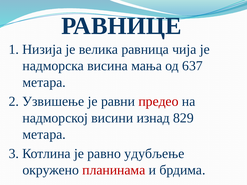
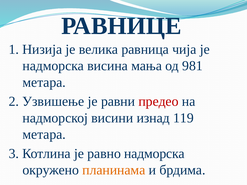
637: 637 -> 981
829: 829 -> 119
равно удубљење: удубљење -> надморска
планинама colour: red -> orange
